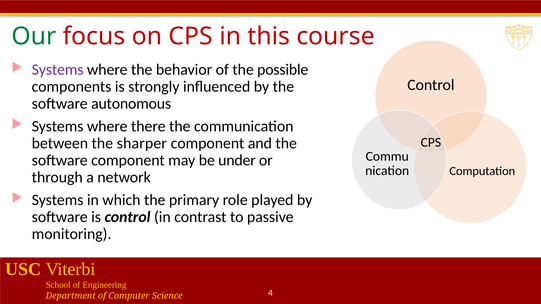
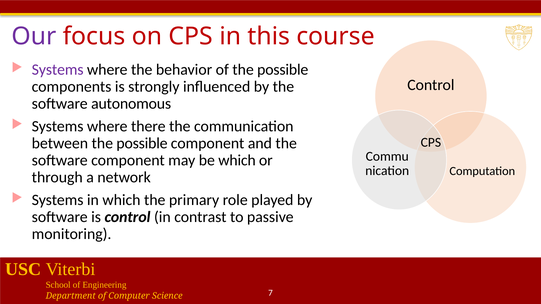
Our colour: green -> purple
between the sharper: sharper -> possible
be under: under -> which
4: 4 -> 7
